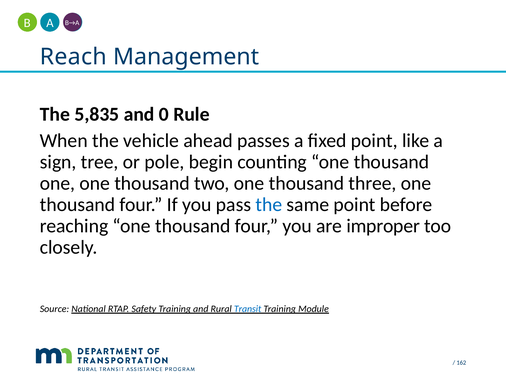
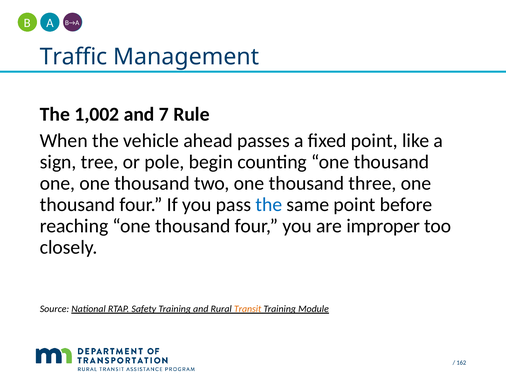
Reach: Reach -> Traffic
5,835: 5,835 -> 1,002
0: 0 -> 7
Transit colour: blue -> orange
